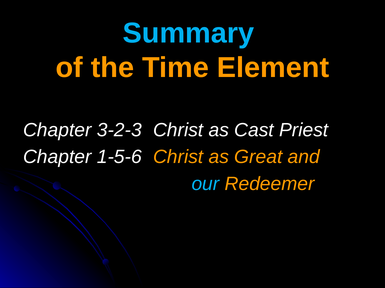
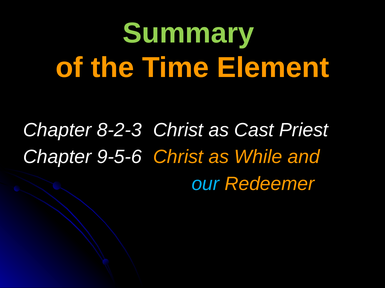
Summary colour: light blue -> light green
3-2-3: 3-2-3 -> 8-2-3
1-5-6: 1-5-6 -> 9-5-6
Great: Great -> While
